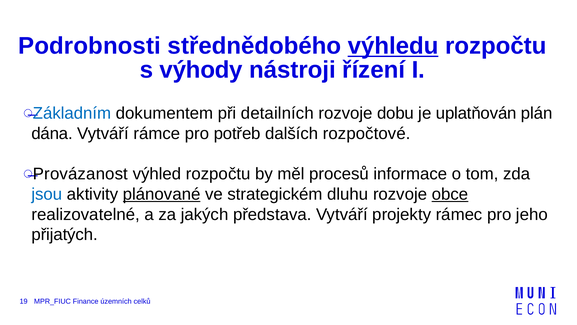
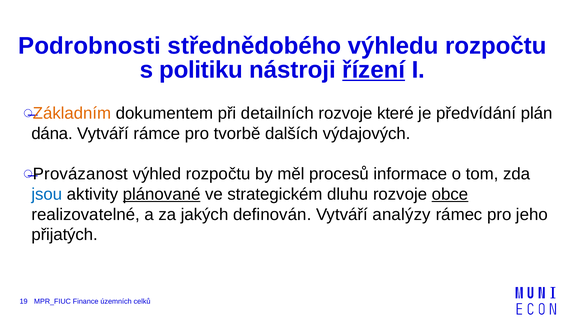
výhledu underline: present -> none
výhody: výhody -> politiku
řízení underline: none -> present
Základním colour: blue -> orange
dobu: dobu -> které
uplatňován: uplatňován -> předvídání
potřeb: potřeb -> tvorbě
rozpočtové: rozpočtové -> výdajových
představa: představa -> definován
projekty: projekty -> analýzy
